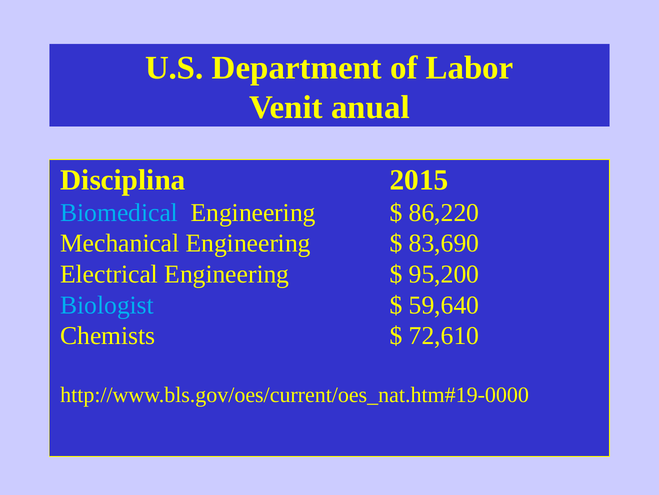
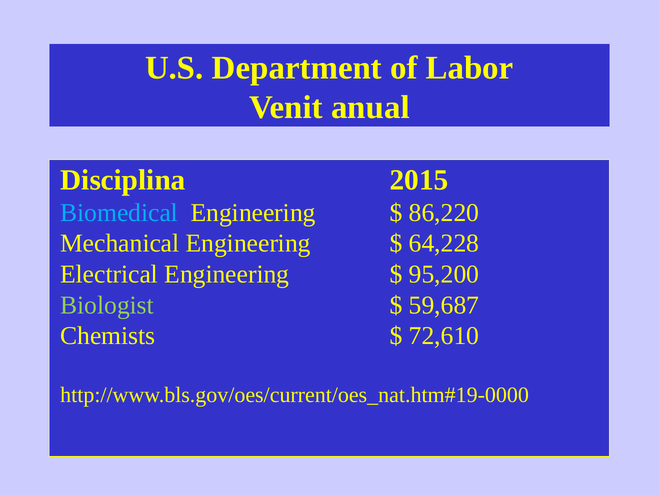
83,690: 83,690 -> 64,228
Biologist colour: light blue -> light green
59,640: 59,640 -> 59,687
